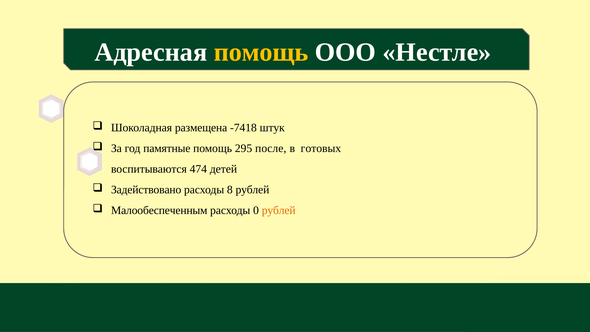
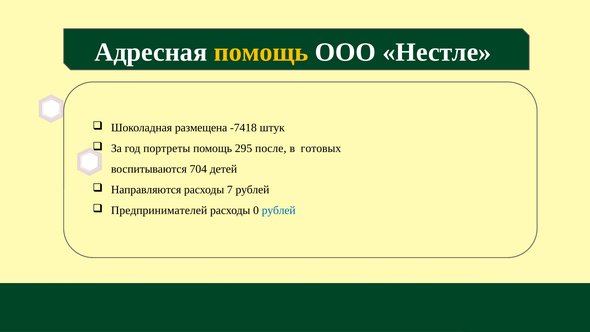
памятные: памятные -> портреты
474: 474 -> 704
Задействовано: Задействовано -> Направляются
8: 8 -> 7
Малообеспеченным: Малообеспеченным -> Предпринимателей
рублей at (279, 210) colour: orange -> blue
